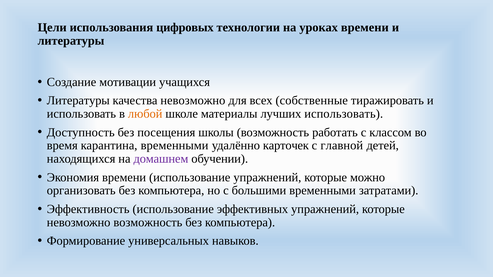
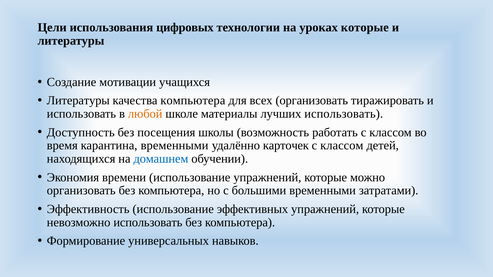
уроках времени: времени -> которые
качества невозможно: невозможно -> компьютера
всех собственные: собственные -> организовать
главной at (342, 146): главной -> классом
домашнем colour: purple -> blue
невозможно возможность: возможность -> использовать
